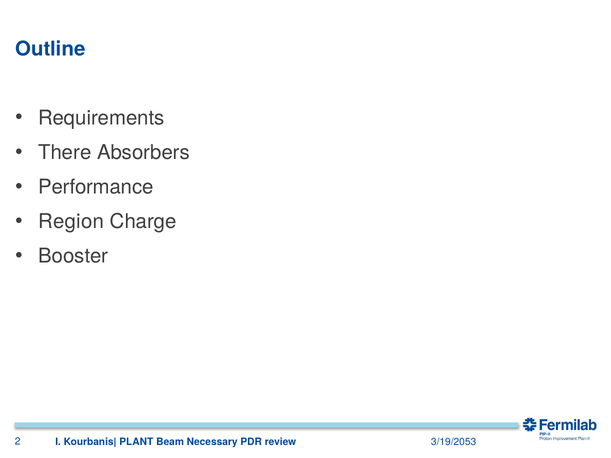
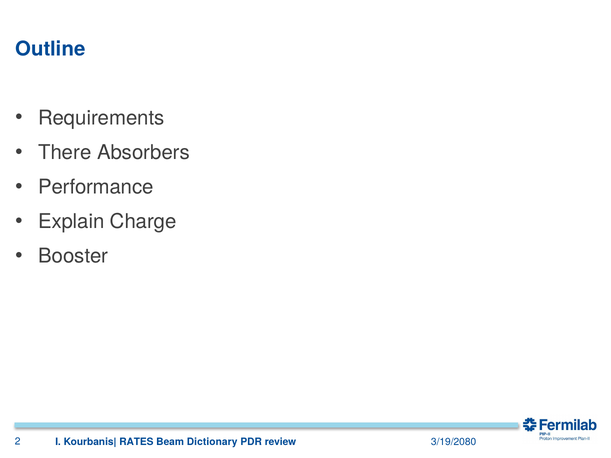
Region: Region -> Explain
3/19/2053: 3/19/2053 -> 3/19/2080
PLANT: PLANT -> RATES
Necessary: Necessary -> Dictionary
